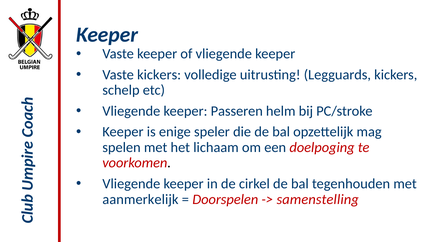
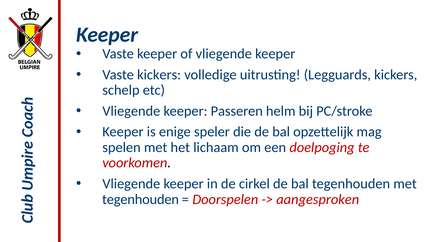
aanmerkelijk at (140, 200): aanmerkelijk -> tegenhouden
samenstelling: samenstelling -> aangesproken
